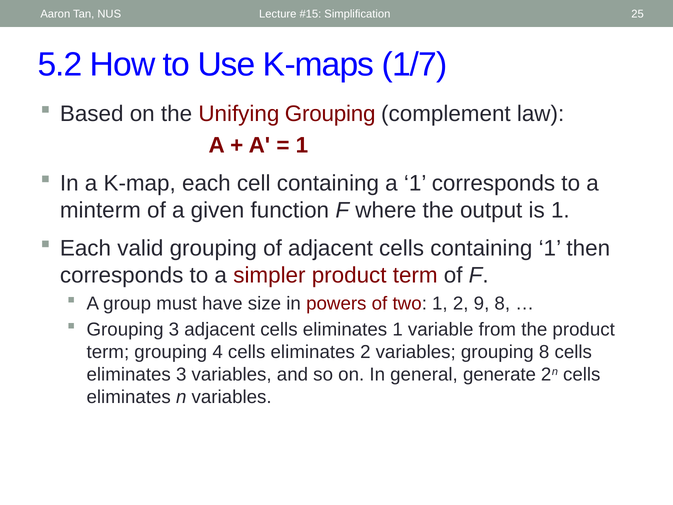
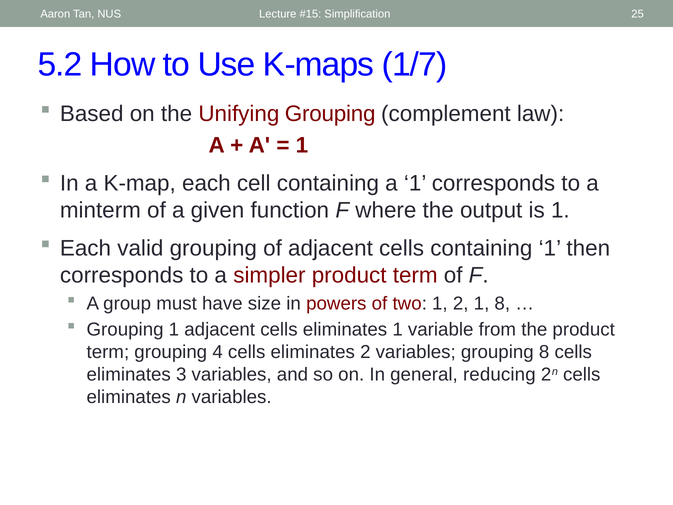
2 9: 9 -> 1
Grouping 3: 3 -> 1
generate: generate -> reducing
